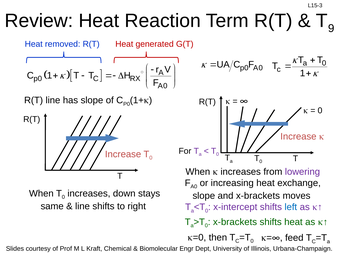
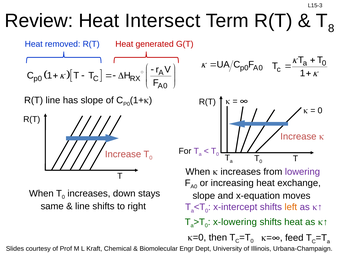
Reaction: Reaction -> Intersect
9: 9 -> 8
and x-brackets: x-brackets -> x-equation
left colour: blue -> orange
x-brackets at (235, 222): x-brackets -> x-lowering
